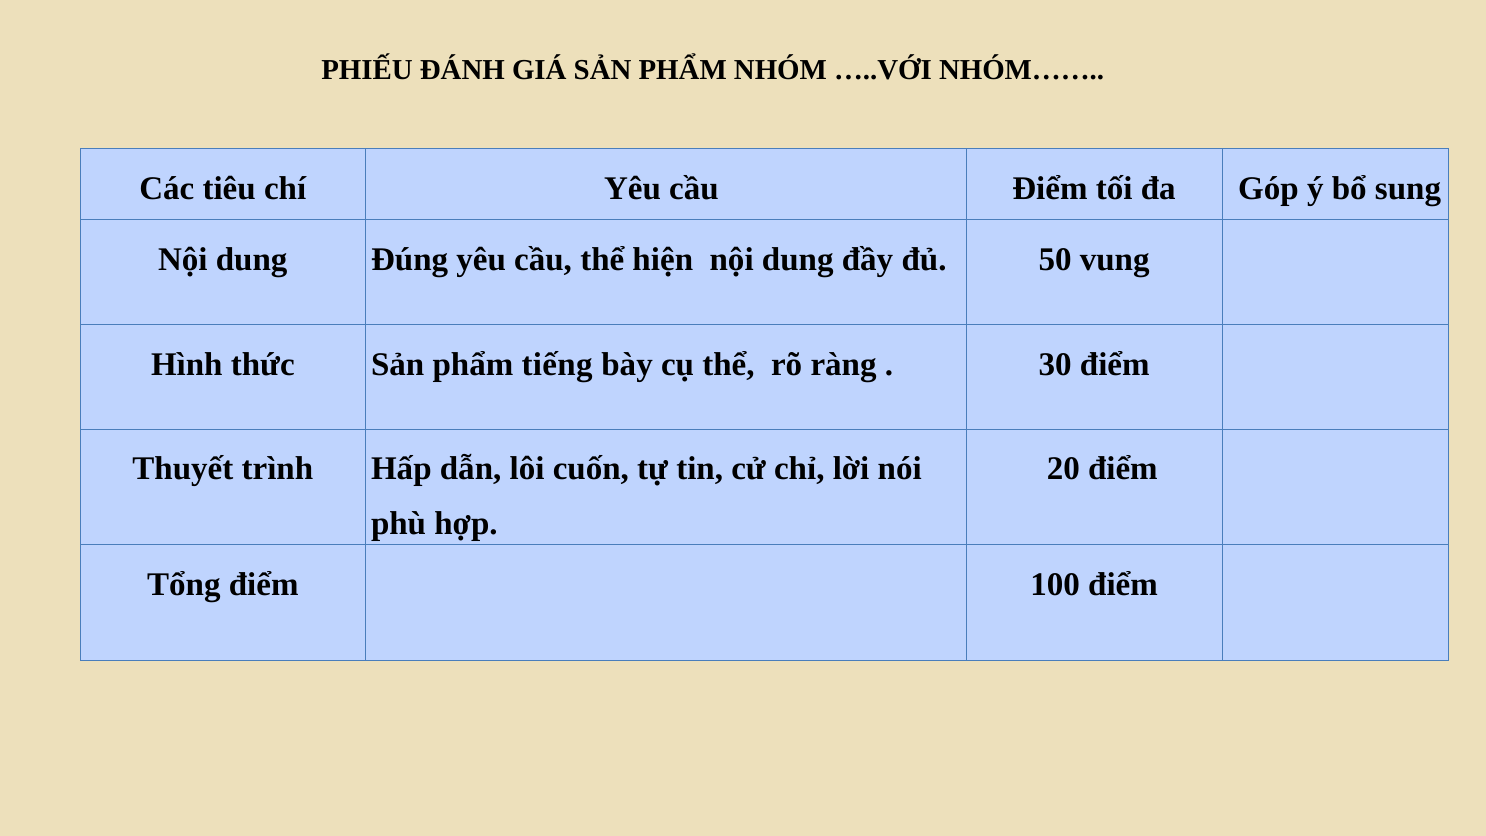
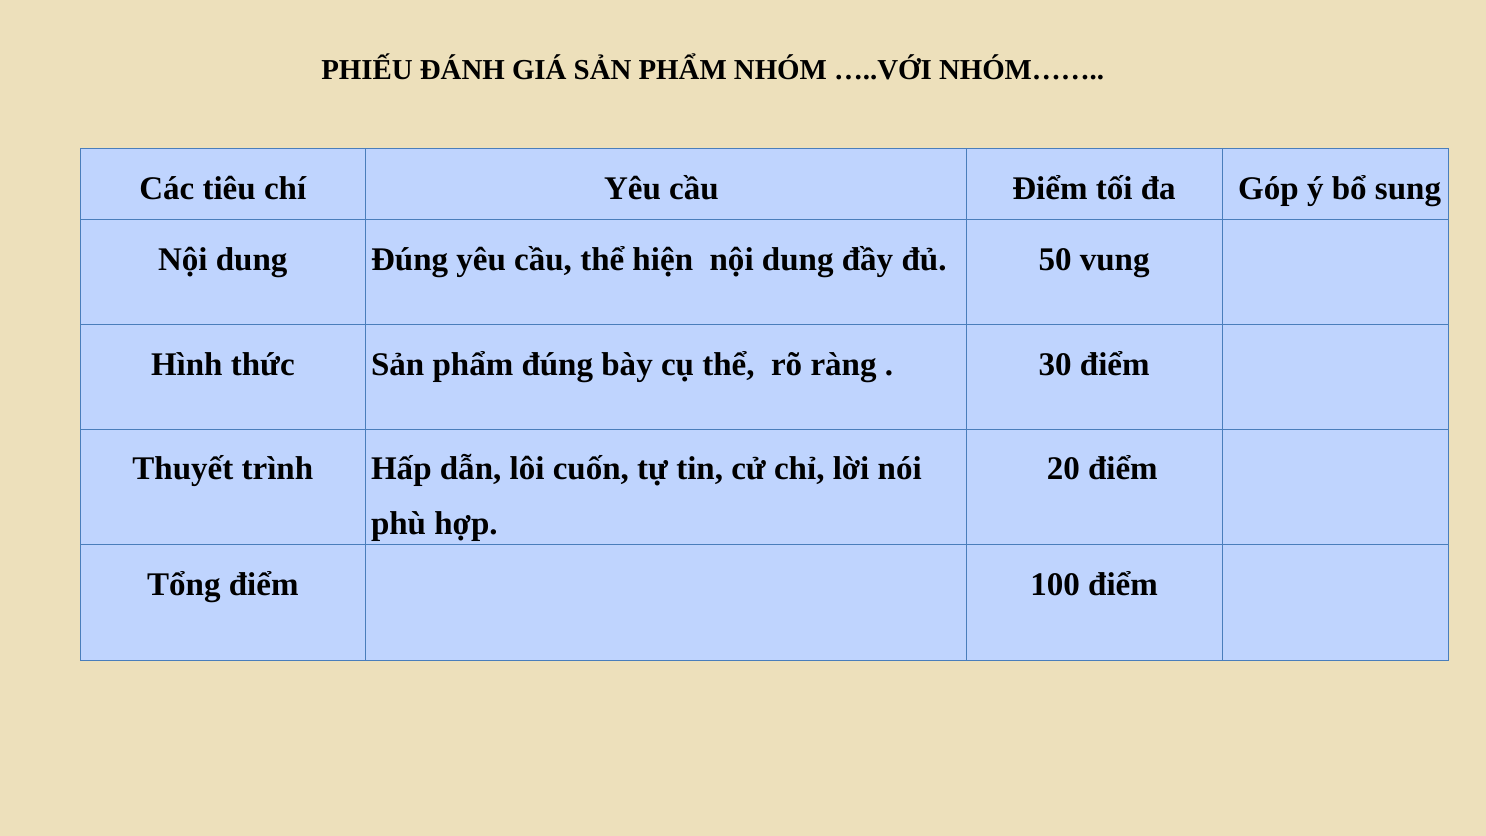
phẩm tiếng: tiếng -> đúng
